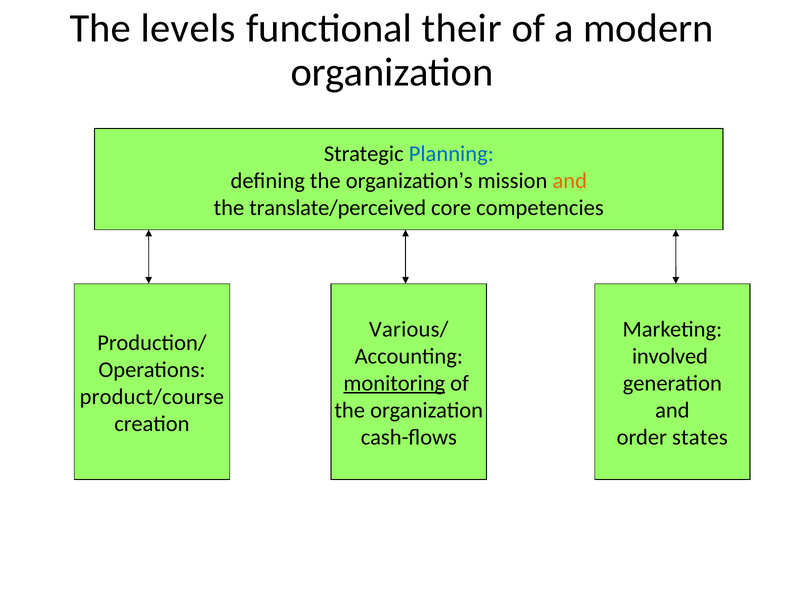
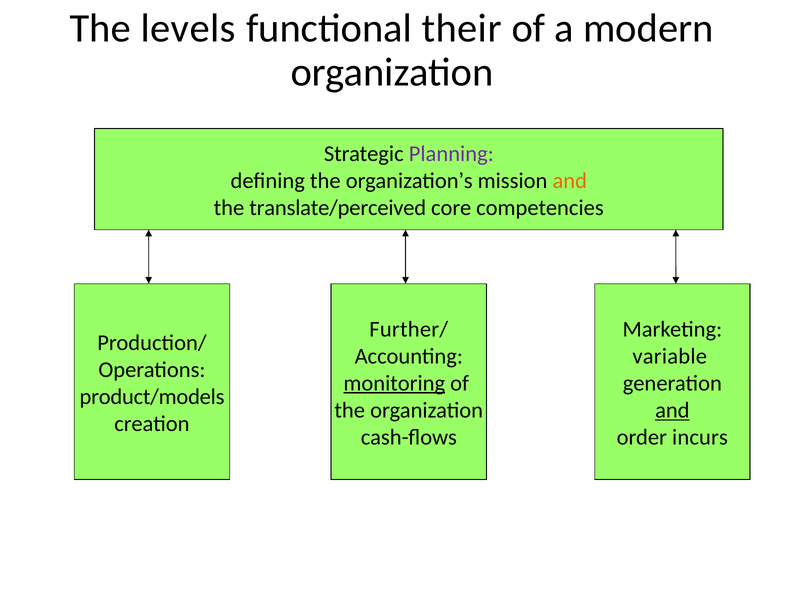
Planning colour: blue -> purple
Various/: Various/ -> Further/
involved: involved -> variable
product/course: product/course -> product/models
and at (672, 410) underline: none -> present
states: states -> incurs
